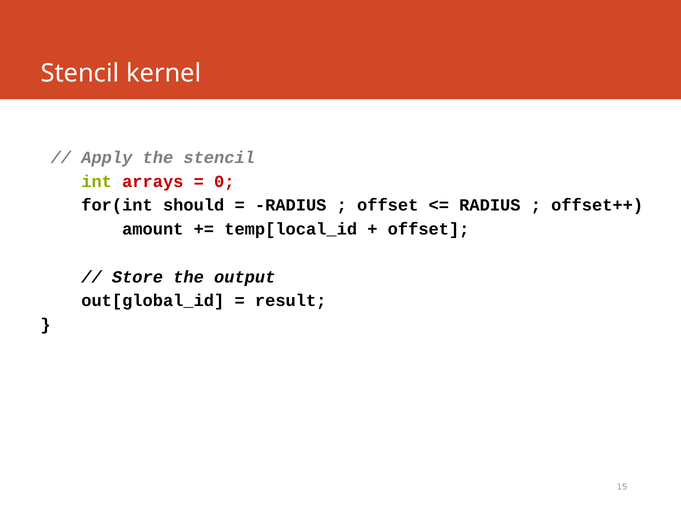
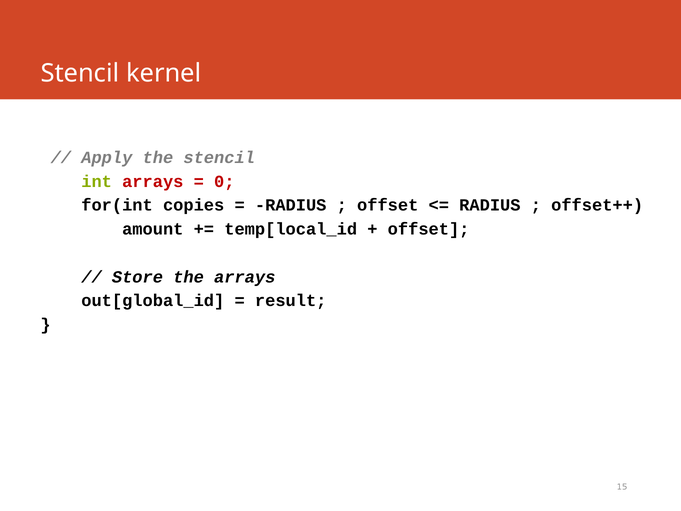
should: should -> copies
the output: output -> arrays
